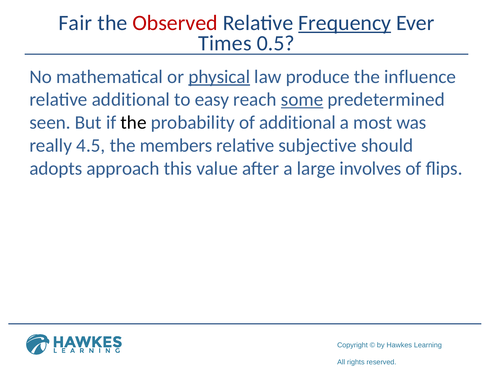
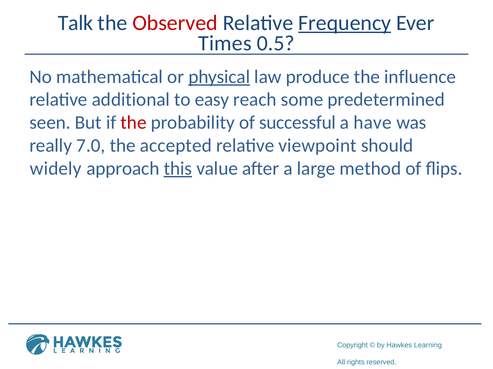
Fair: Fair -> Talk
some underline: present -> none
the at (134, 123) colour: black -> red
of additional: additional -> successful
most: most -> have
4.5: 4.5 -> 7.0
members: members -> accepted
subjective: subjective -> viewpoint
adopts: adopts -> widely
this underline: none -> present
involves: involves -> method
